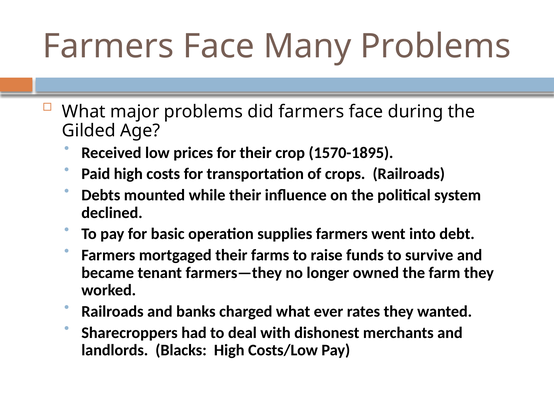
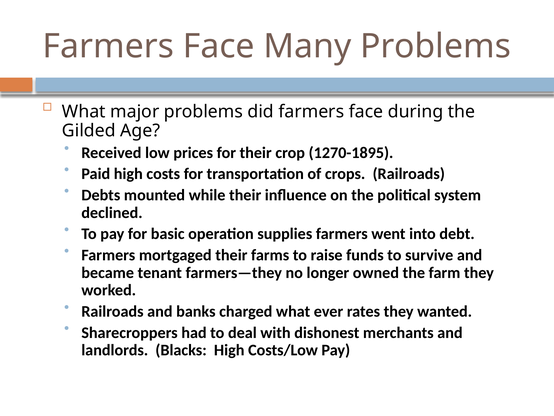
1570-1895: 1570-1895 -> 1270-1895
